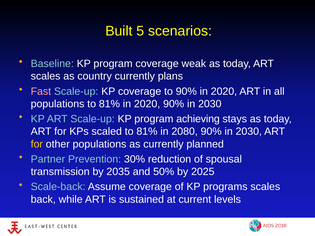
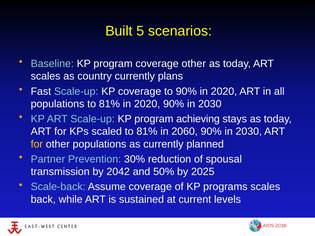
coverage weak: weak -> other
Fast colour: pink -> white
2080: 2080 -> 2060
2035: 2035 -> 2042
